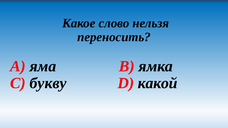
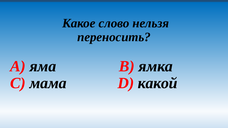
букву: букву -> мама
